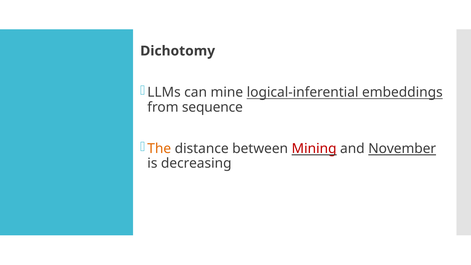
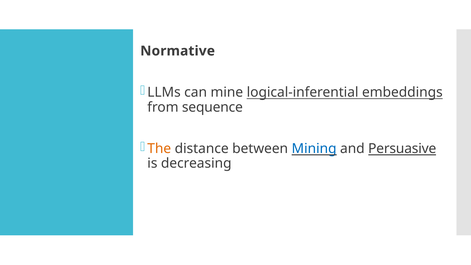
Dichotomy: Dichotomy -> Normative
Mining colour: red -> blue
November: November -> Persuasive
